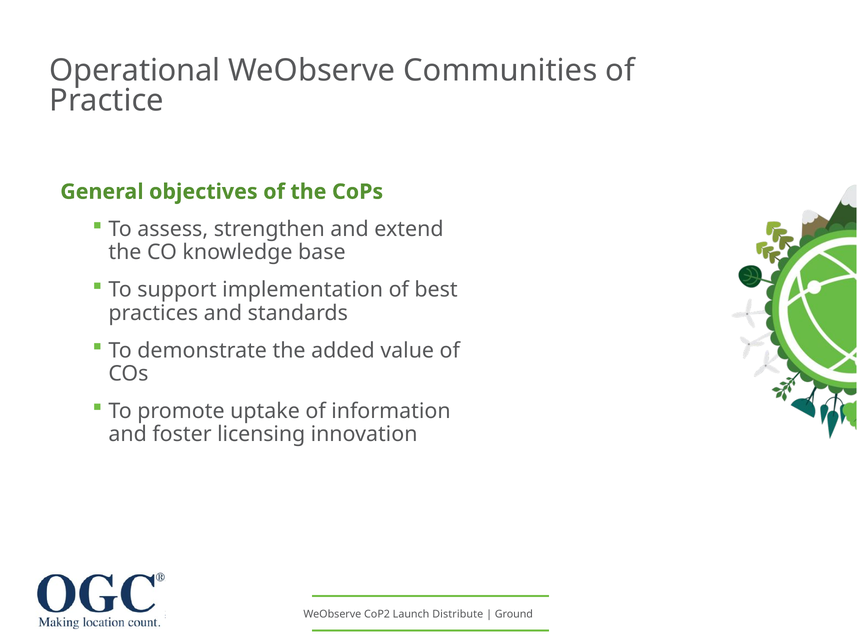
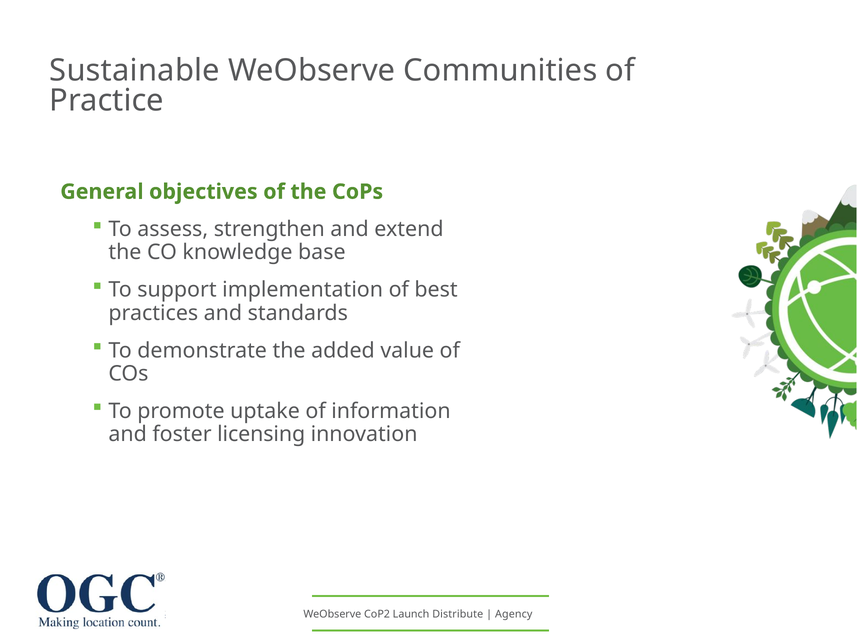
Operational: Operational -> Sustainable
Ground: Ground -> Agency
